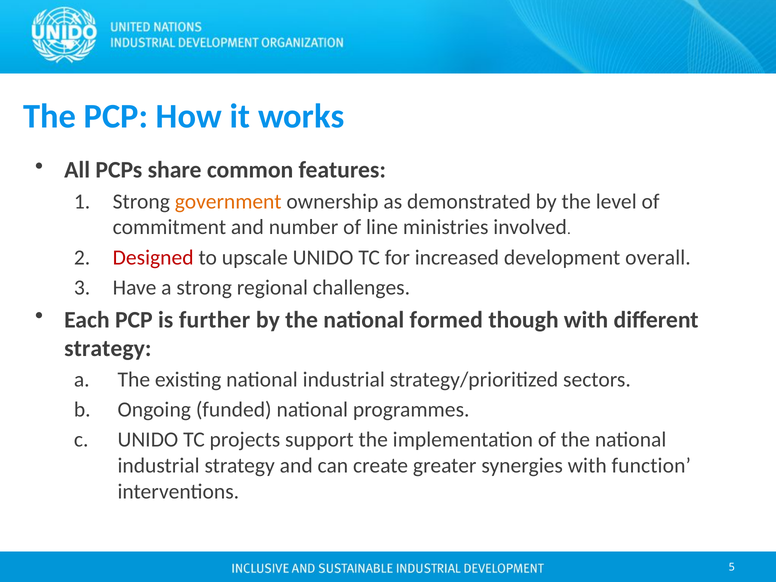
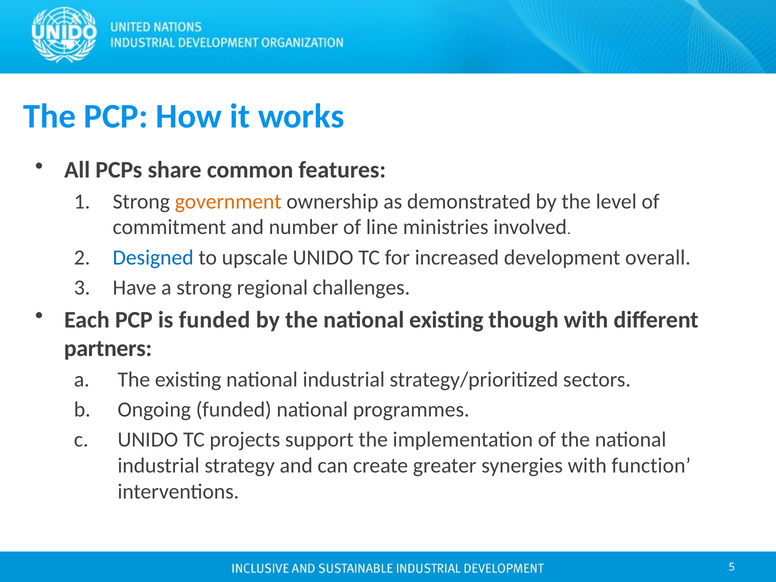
Designed colour: red -> blue
is further: further -> funded
national formed: formed -> existing
strategy at (108, 348): strategy -> partners
